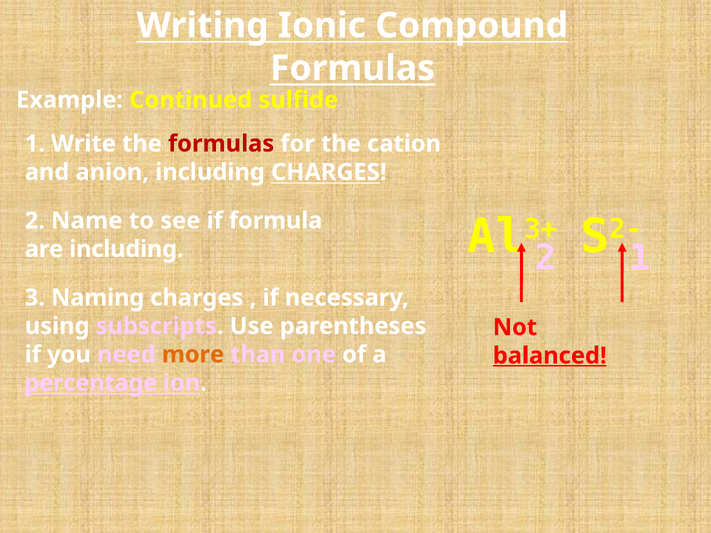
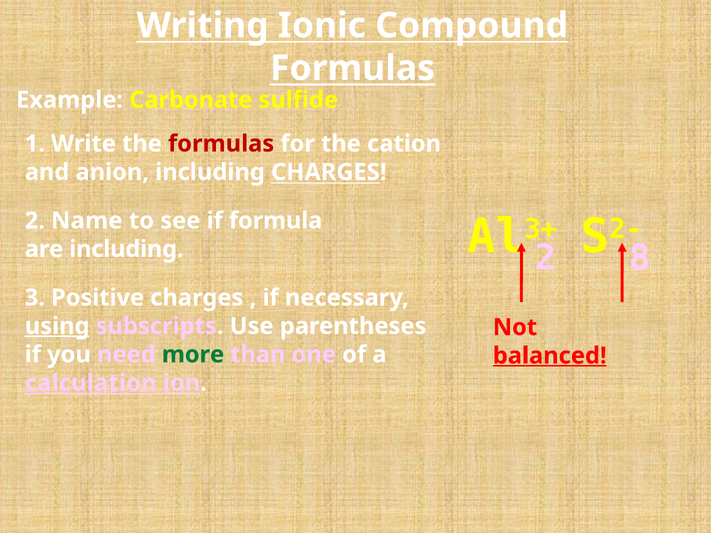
Continued: Continued -> Carbonate
1 at (640, 258): 1 -> 8
Naming: Naming -> Positive
using underline: none -> present
more colour: orange -> green
percentage: percentage -> calculation
